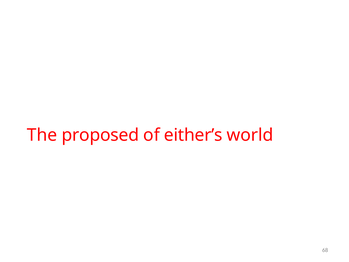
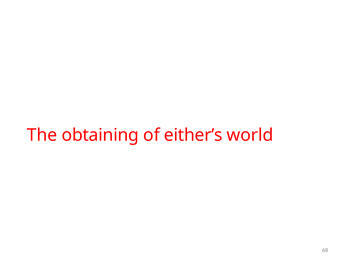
proposed: proposed -> obtaining
